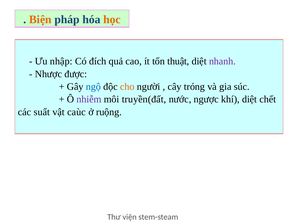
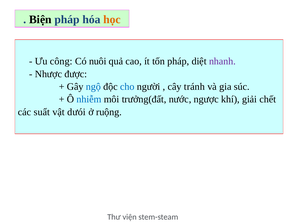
Biện colour: orange -> black
nhập: nhập -> công
đích: đích -> nuôi
tốn thuật: thuật -> pháp
cho colour: orange -> blue
tróng: tróng -> tránh
nhiễm colour: purple -> blue
truyền(đất: truyền(đất -> trưởng(đất
khí diệt: diệt -> giải
caùc: caùc -> dưói
